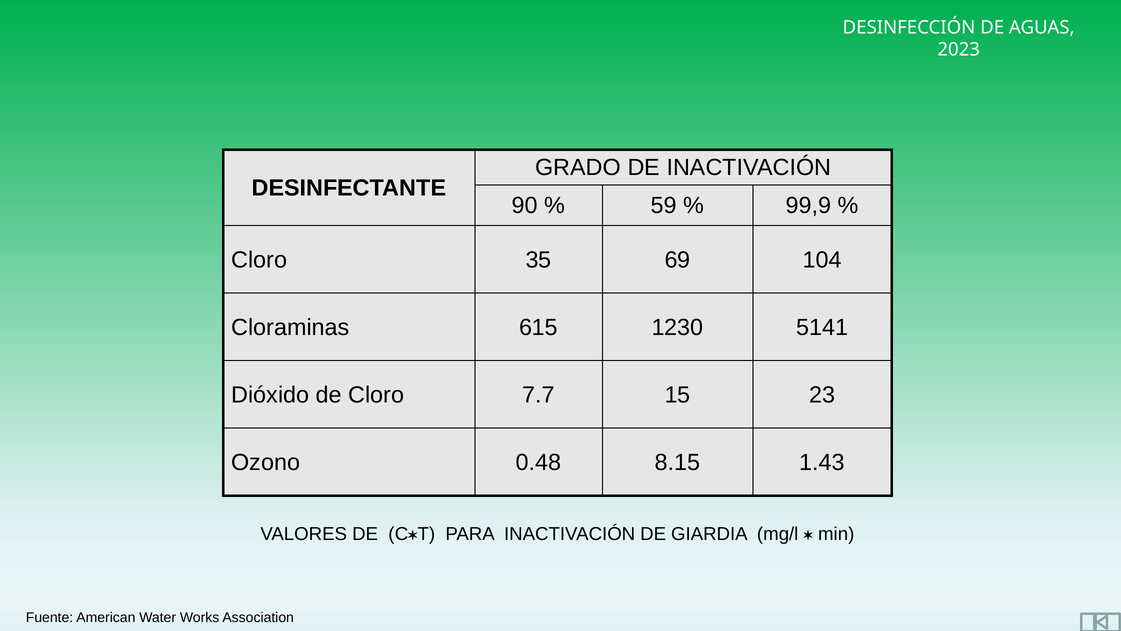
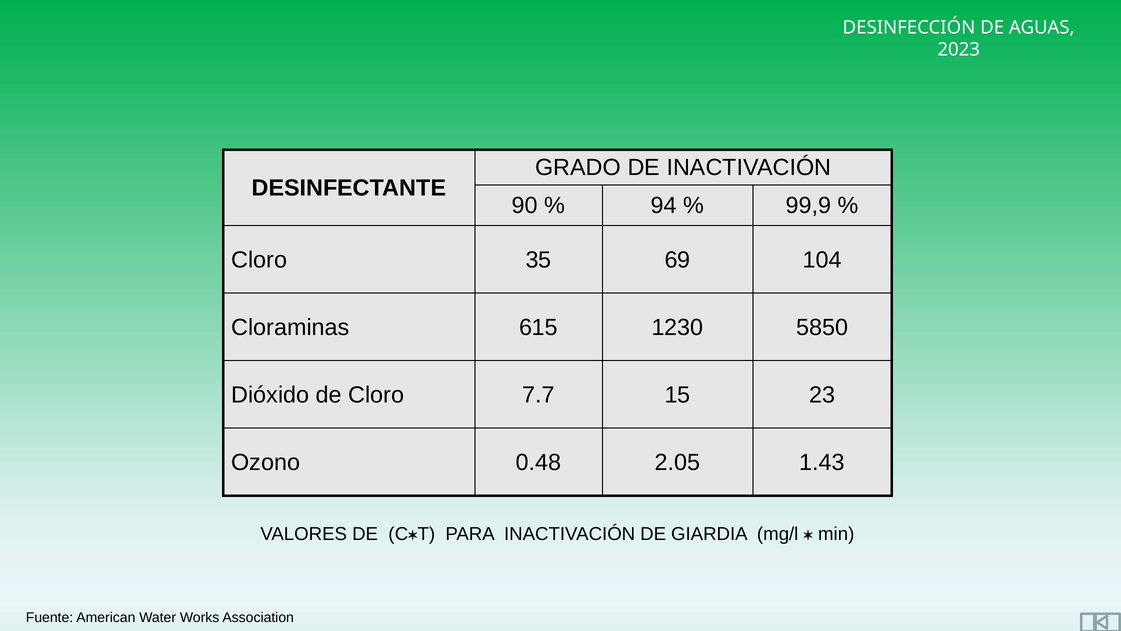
59: 59 -> 94
5141: 5141 -> 5850
8.15: 8.15 -> 2.05
